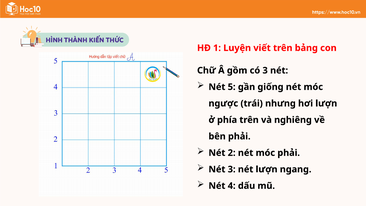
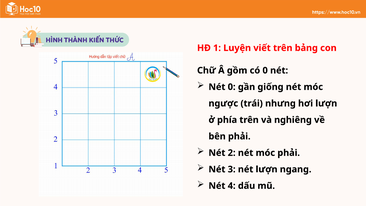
có 3: 3 -> 0
Nét 5: 5 -> 0
